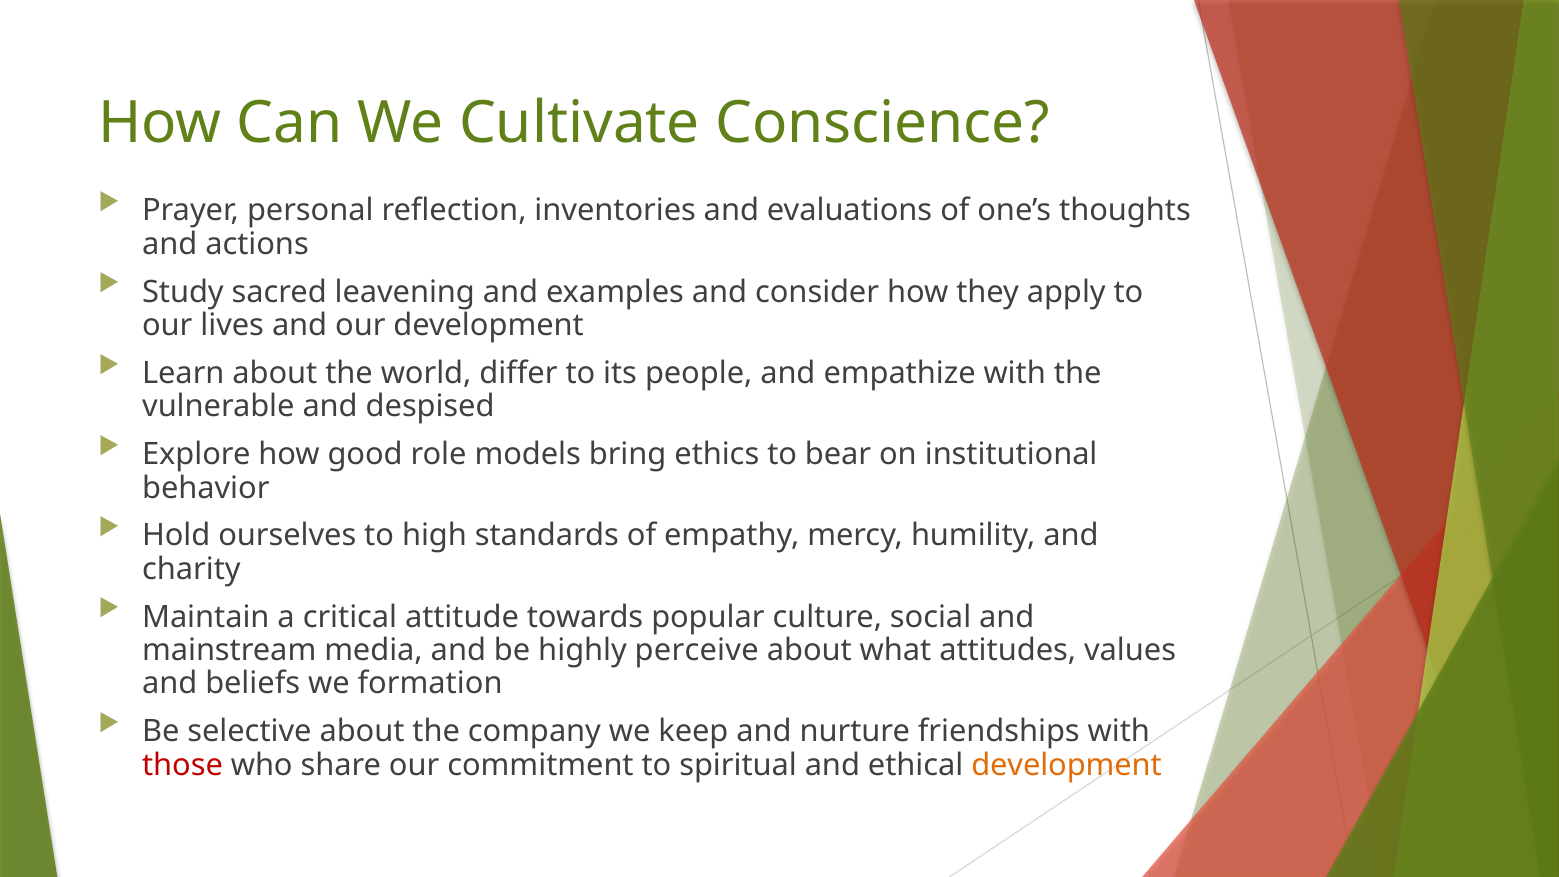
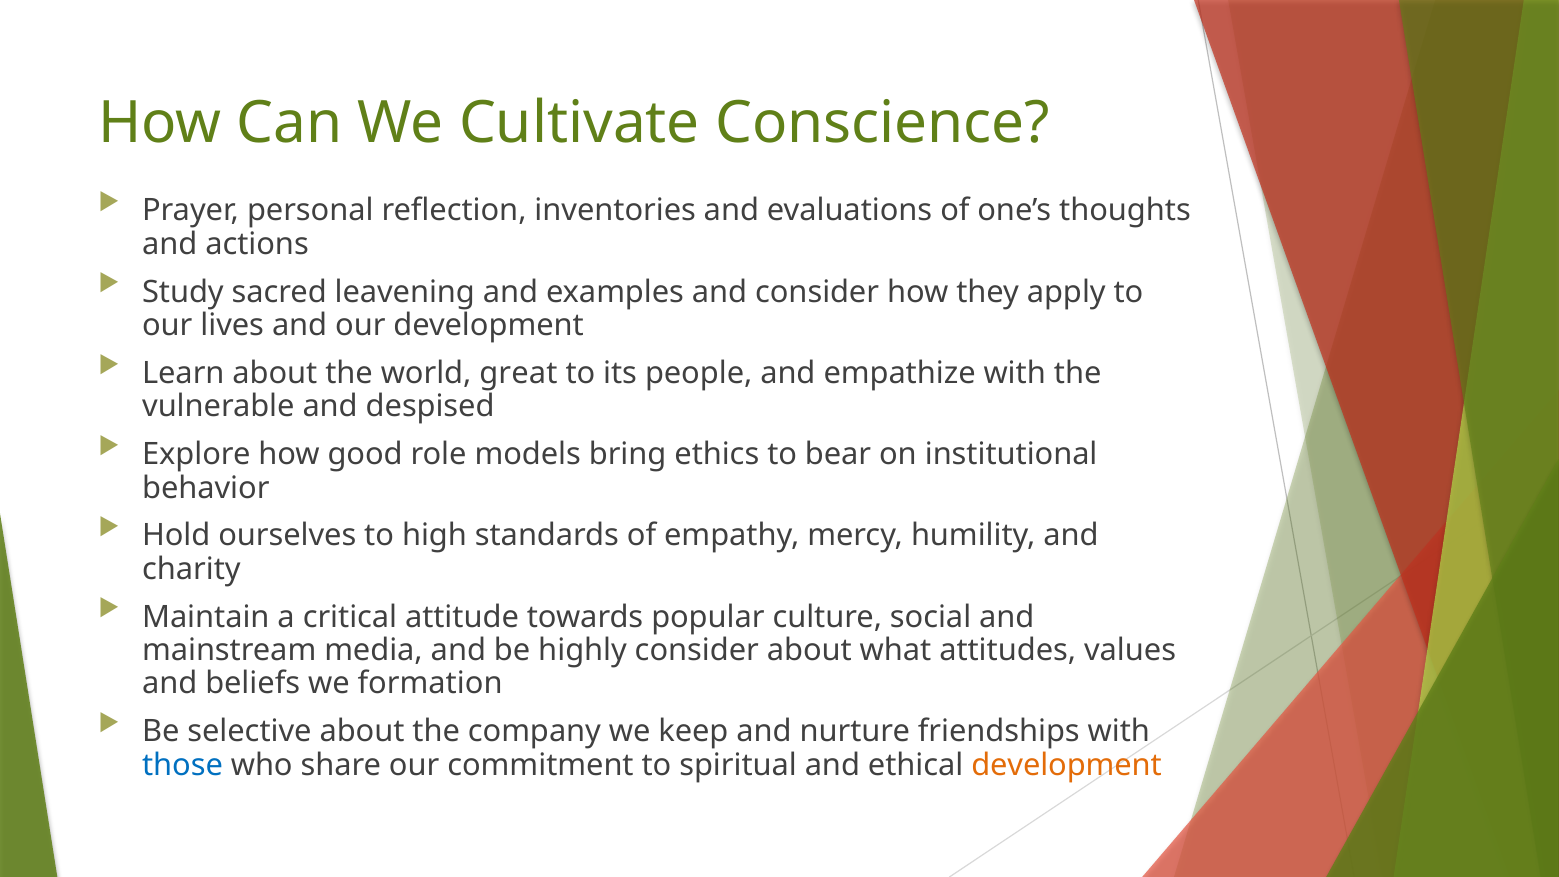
differ: differ -> great
highly perceive: perceive -> consider
those colour: red -> blue
